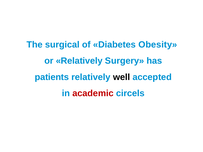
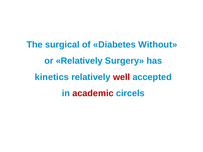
Obesity: Obesity -> Without
patients: patients -> kinetics
well colour: black -> red
